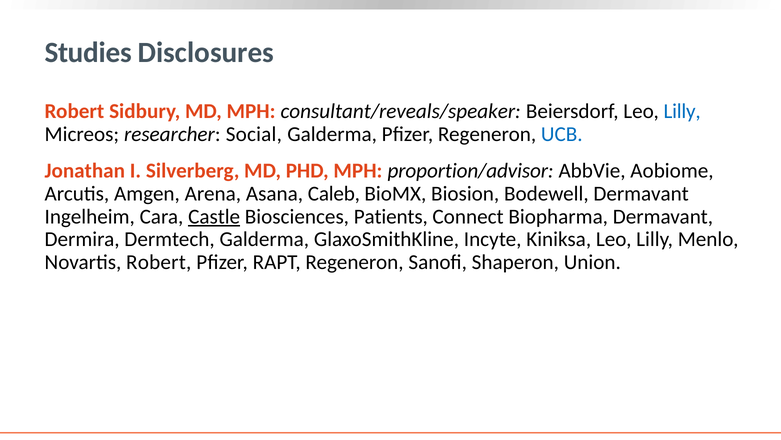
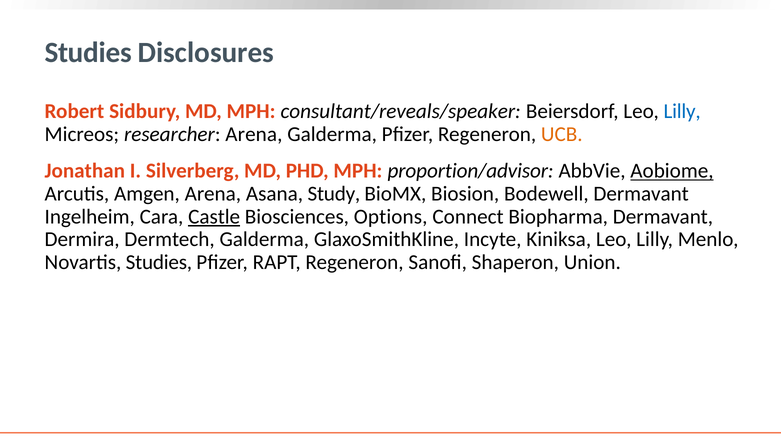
researcher Social: Social -> Arena
UCB colour: blue -> orange
Aobiome underline: none -> present
Caleb: Caleb -> Study
Patients: Patients -> Options
Novartis Robert: Robert -> Studies
